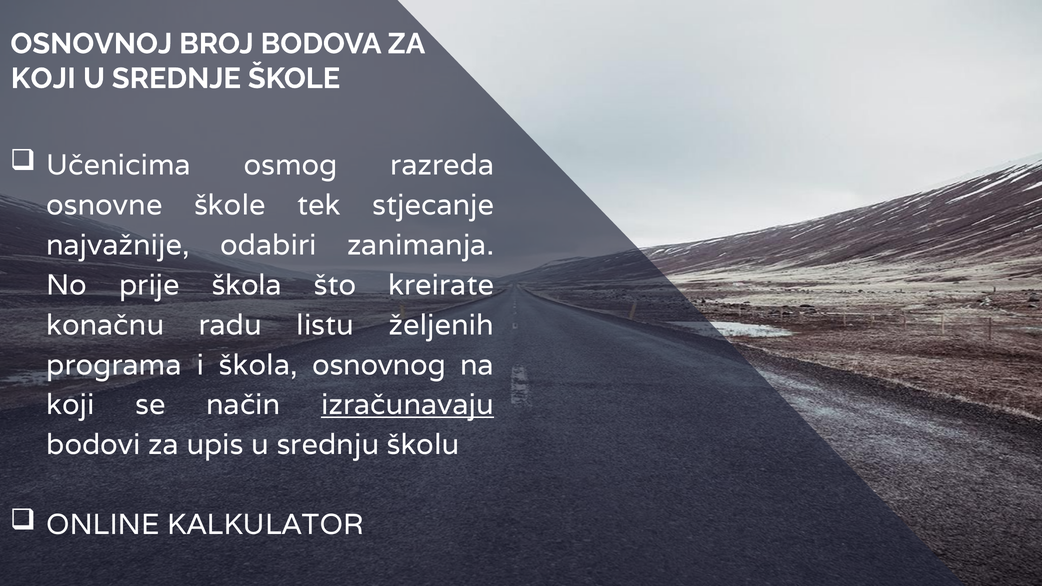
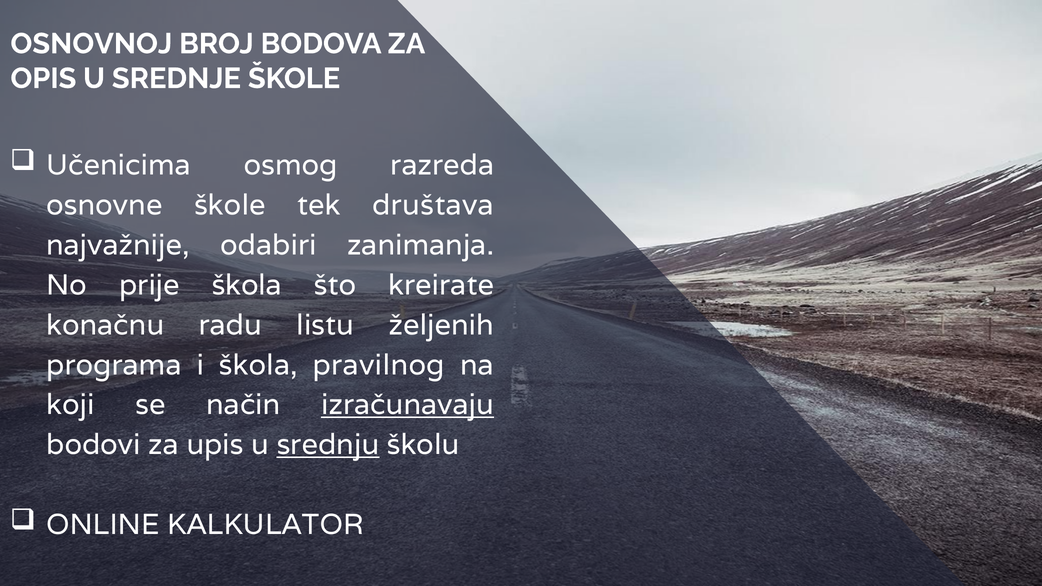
KOJI at (43, 79): KOJI -> OPIS
stjecanje: stjecanje -> društava
osnovnog: osnovnog -> pravilnog
srednju underline: none -> present
